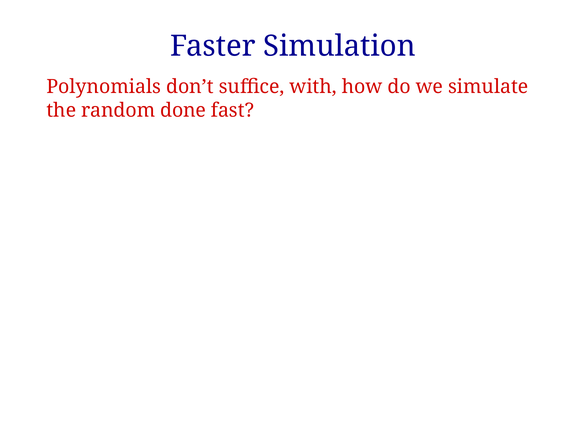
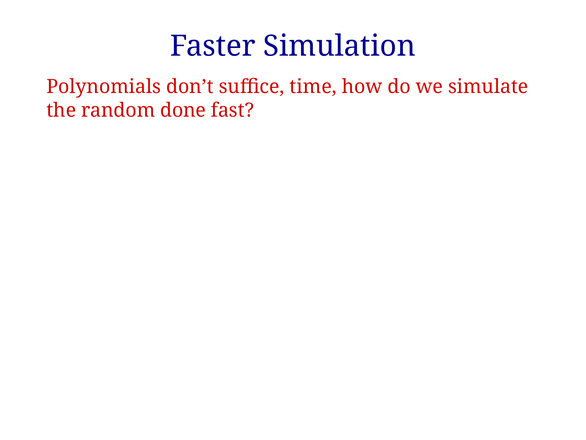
with: with -> time
